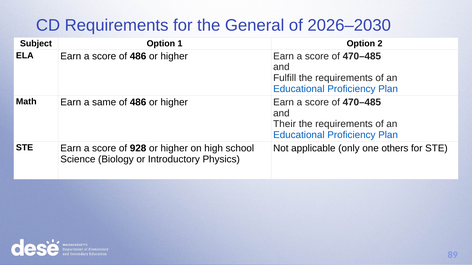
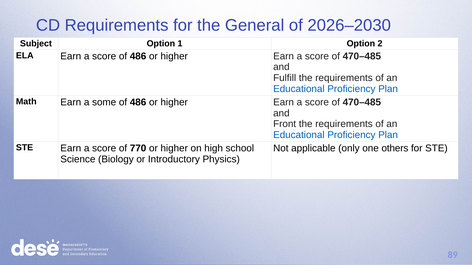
same: same -> some
Their: Their -> Front
928: 928 -> 770
